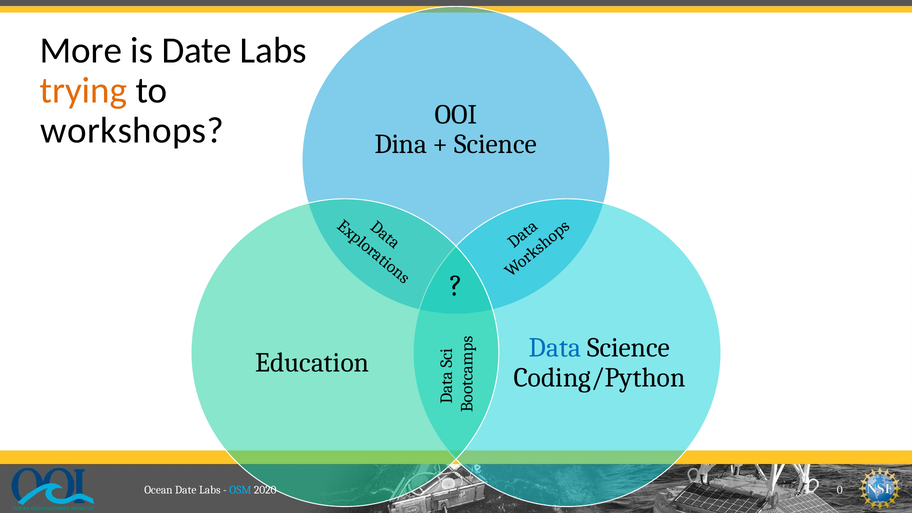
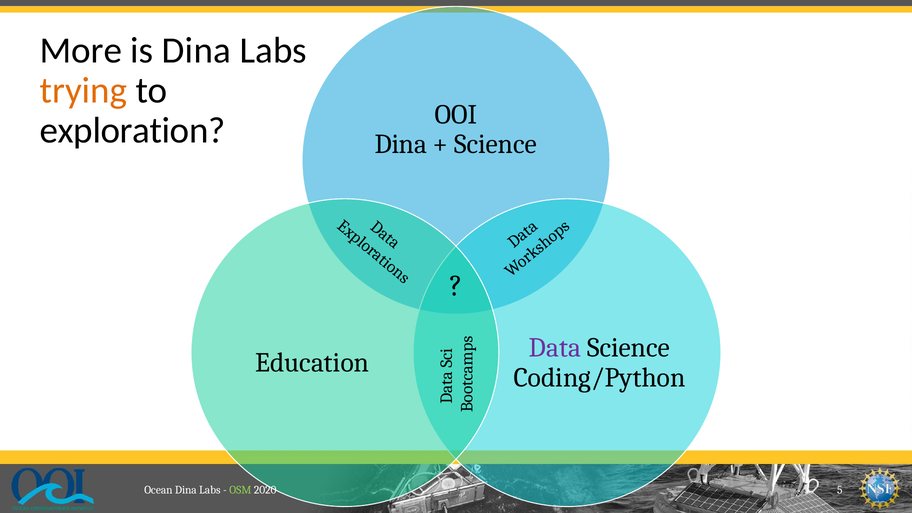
is Date: Date -> Dina
workshops: workshops -> exploration
Data colour: blue -> purple
Ocean Date: Date -> Dina
OSM colour: light blue -> light green
0: 0 -> 5
